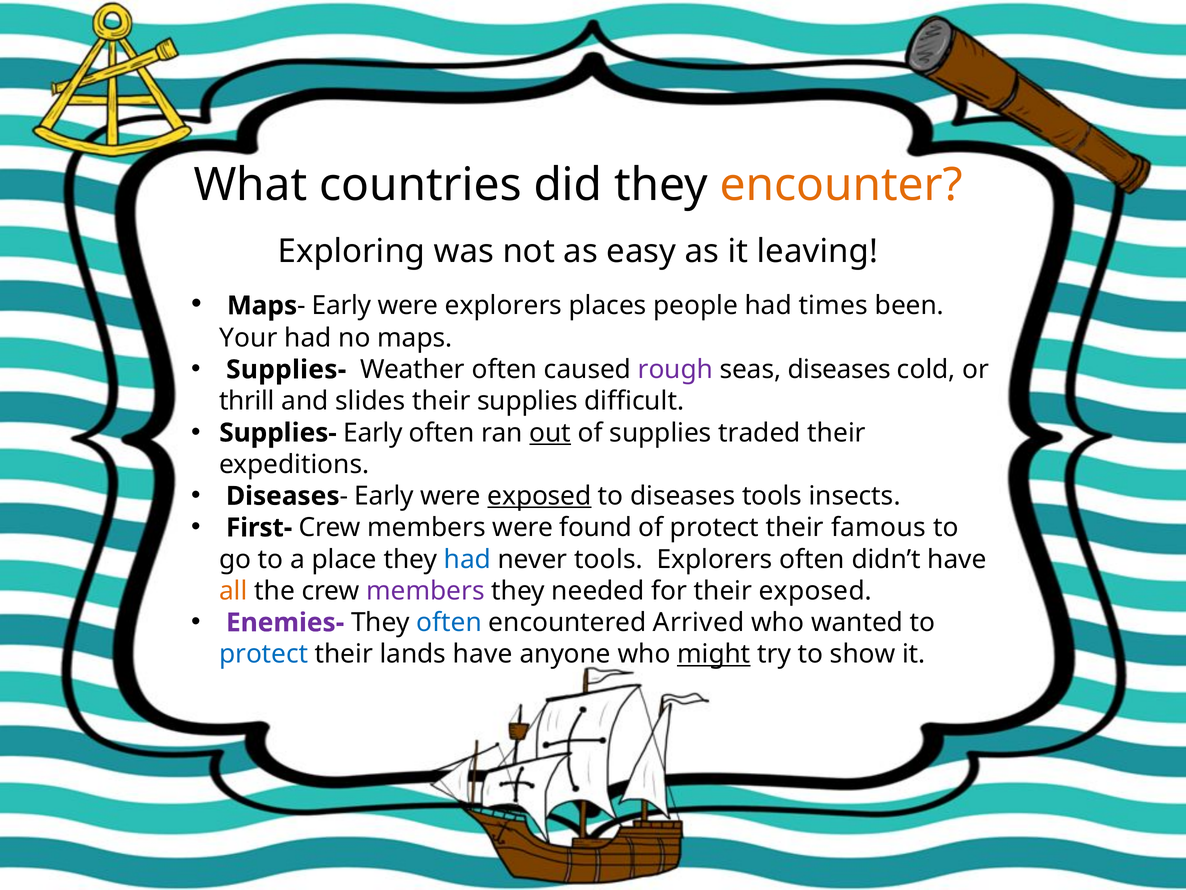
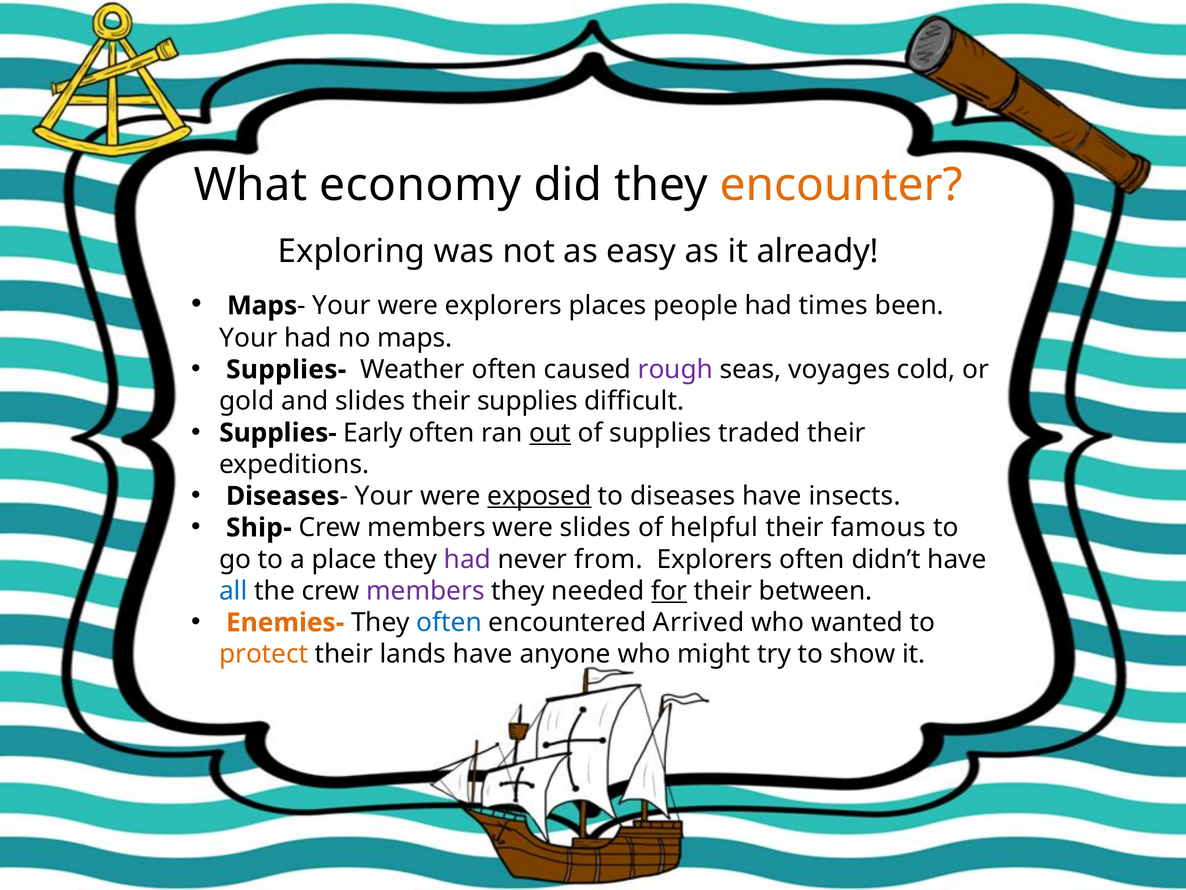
countries: countries -> economy
leaving: leaving -> already
Maps- Early: Early -> Your
seas diseases: diseases -> voyages
thrill: thrill -> gold
Diseases- Early: Early -> Your
diseases tools: tools -> have
First-: First- -> Ship-
were found: found -> slides
of protect: protect -> helpful
had at (467, 559) colour: blue -> purple
never tools: tools -> from
all colour: orange -> blue
for underline: none -> present
their exposed: exposed -> between
Enemies- colour: purple -> orange
protect at (264, 654) colour: blue -> orange
might underline: present -> none
